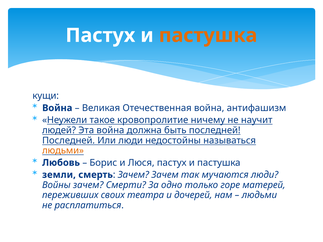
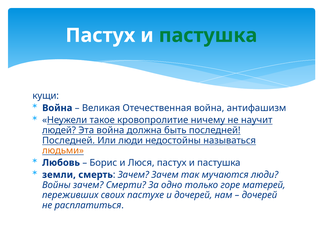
пастушка at (208, 35) colour: orange -> green
театра: театра -> пастухе
людьми at (259, 195): людьми -> дочерей
